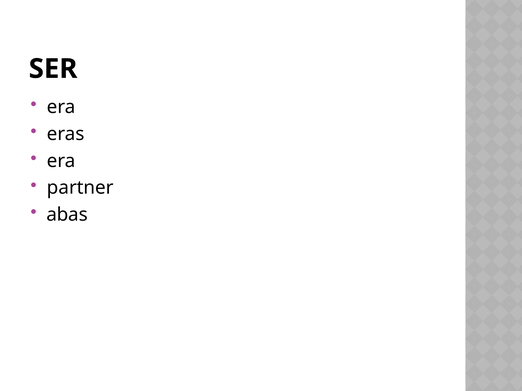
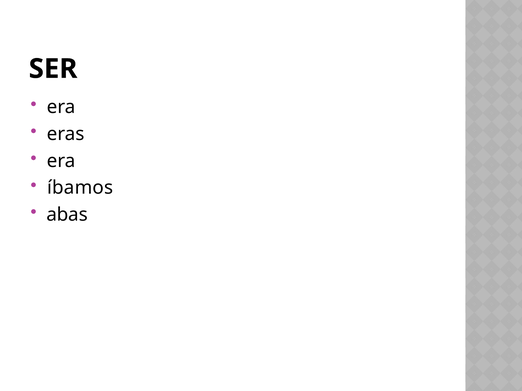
partner: partner -> íbamos
